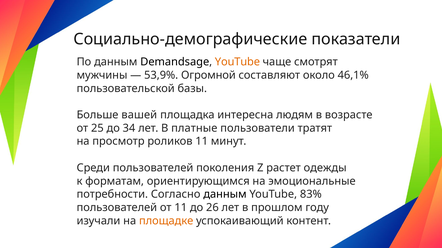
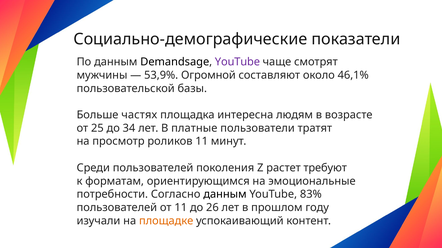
YouTube at (237, 62) colour: orange -> purple
вашей: вашей -> частях
одежды: одежды -> требуют
